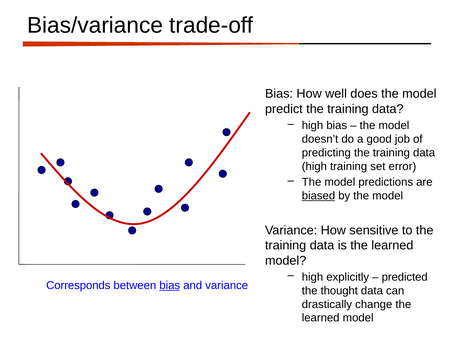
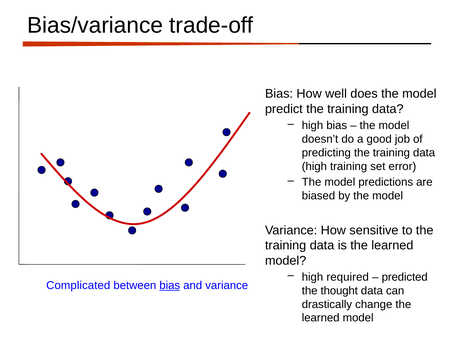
biased underline: present -> none
explicitly: explicitly -> required
Corresponds: Corresponds -> Complicated
